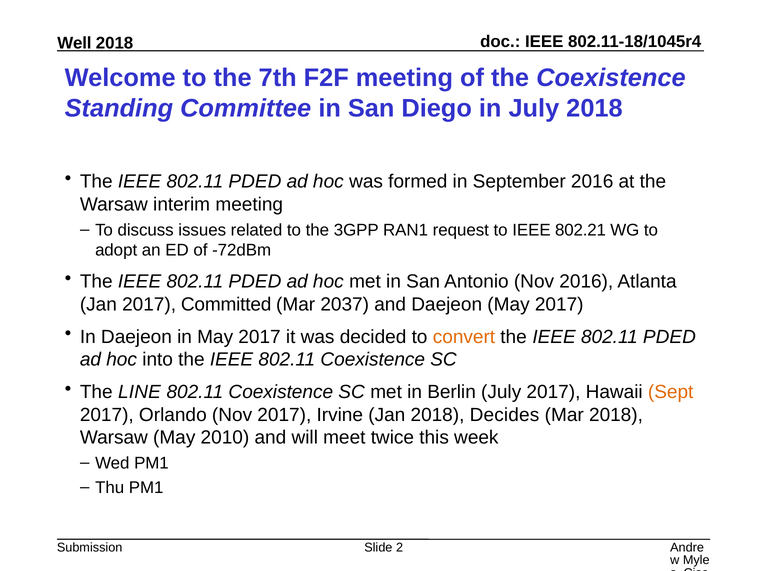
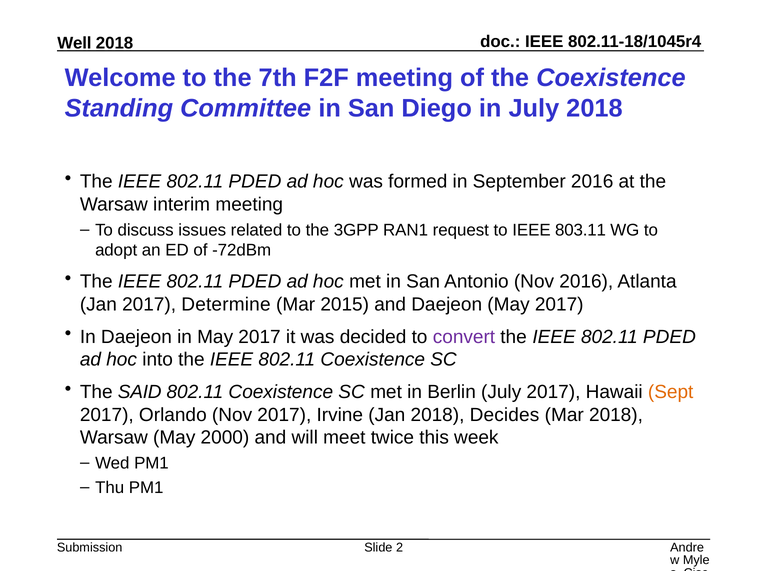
802.21: 802.21 -> 803.11
Committed: Committed -> Determine
2037: 2037 -> 2015
convert colour: orange -> purple
LINE: LINE -> SAID
2010: 2010 -> 2000
